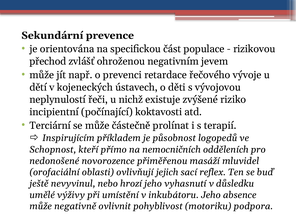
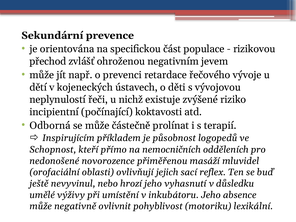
Terciární: Terciární -> Odborná
podpora: podpora -> lexikální
